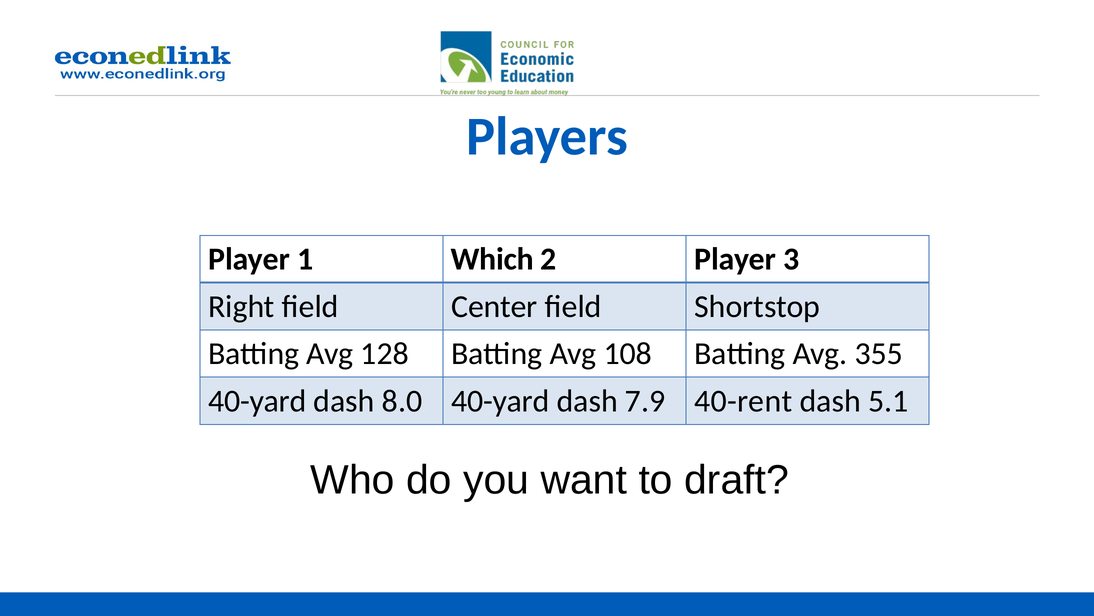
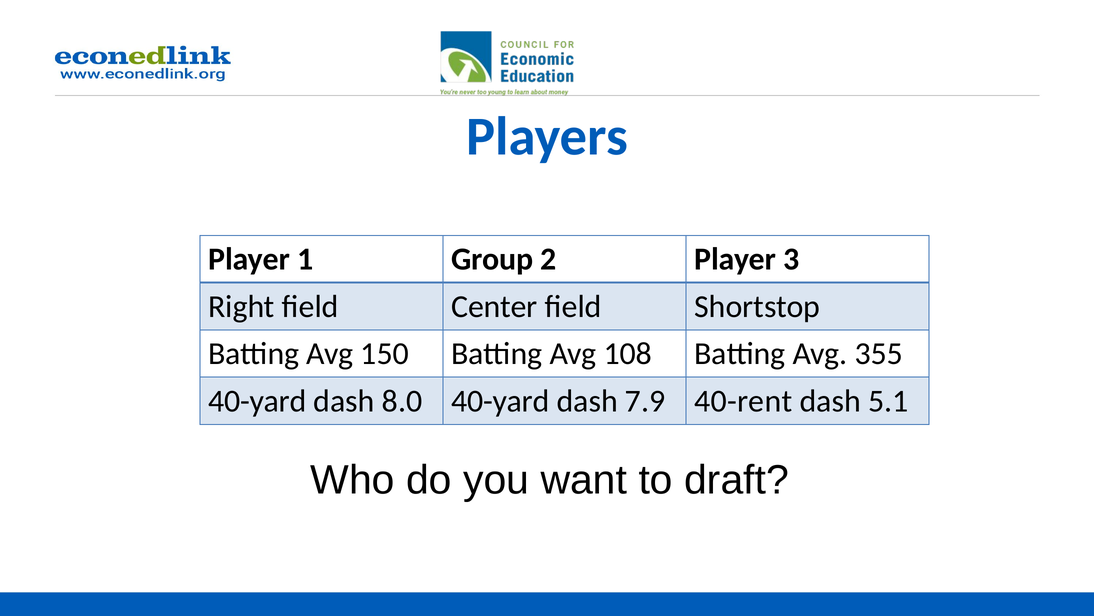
Which: Which -> Group
128: 128 -> 150
